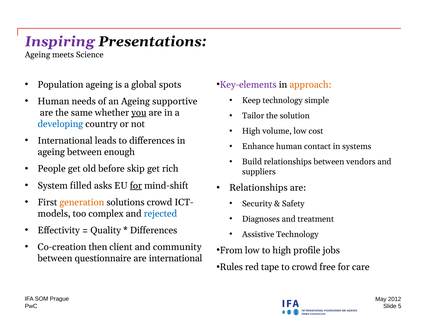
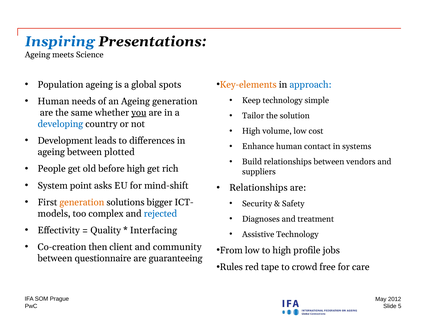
Inspiring colour: purple -> blue
Key-elements colour: purple -> orange
approach colour: orange -> blue
Ageing supportive: supportive -> generation
International at (65, 141): International -> Development
enough: enough -> plotted
before skip: skip -> high
filled: filled -> point
for at (136, 185) underline: present -> none
solutions crowd: crowd -> bigger
Differences at (154, 230): Differences -> Interfacing
are international: international -> guaranteeing
